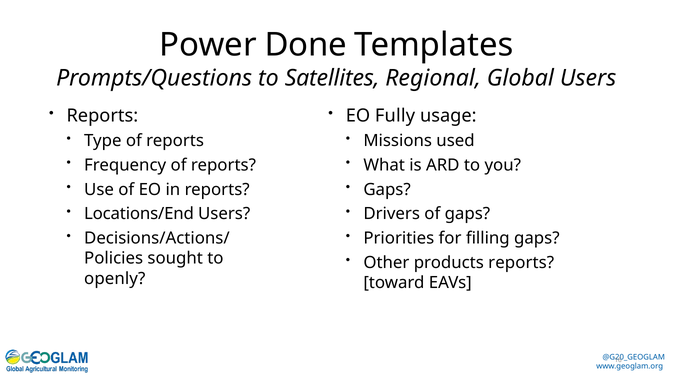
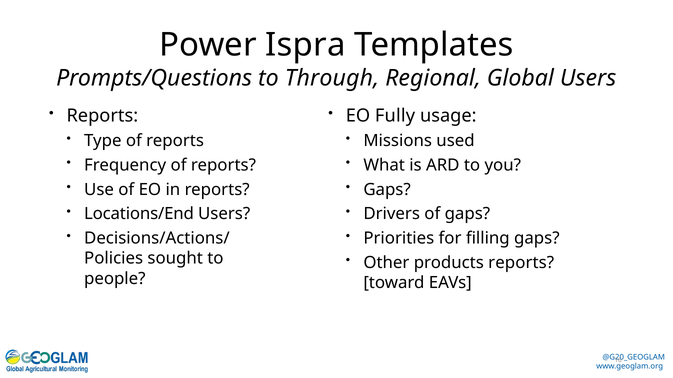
Done: Done -> Ispra
Satellites: Satellites -> Through
openly: openly -> people
